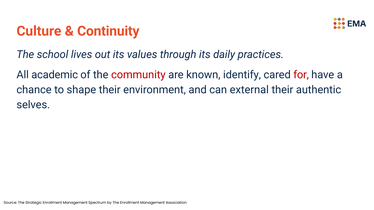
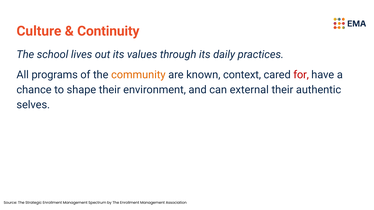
academic: academic -> programs
community colour: red -> orange
identify: identify -> context
